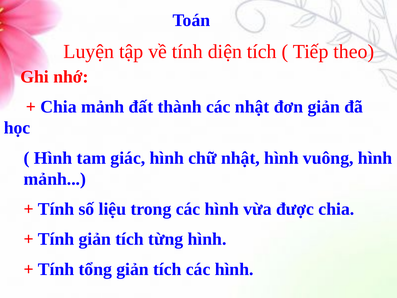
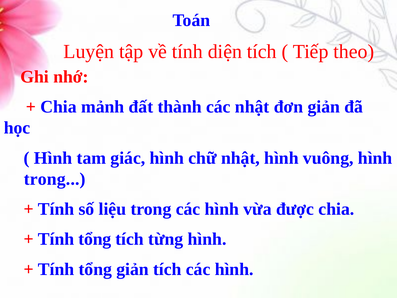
mảnh at (55, 179): mảnh -> trong
giản at (95, 239): giản -> tổng
